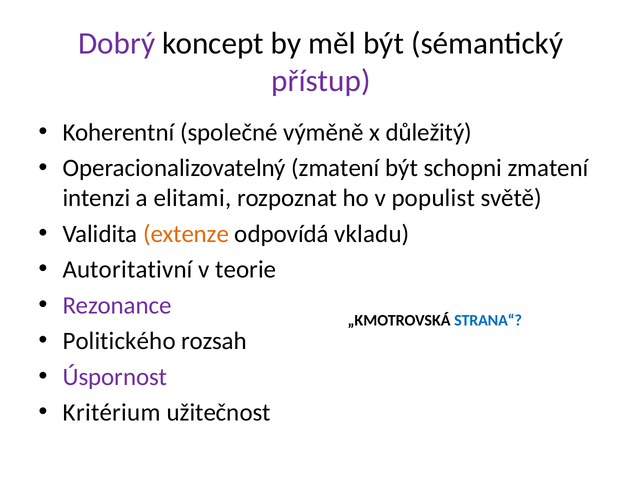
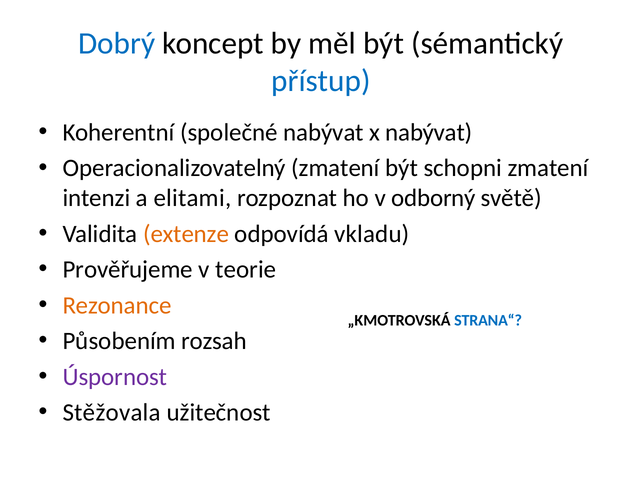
Dobrý colour: purple -> blue
přístup colour: purple -> blue
společné výměně: výměně -> nabývat
x důležitý: důležitý -> nabývat
populist: populist -> odborný
Autoritativní: Autoritativní -> Prověřujeme
Rezonance colour: purple -> orange
Politického: Politického -> Působením
Kritérium: Kritérium -> Stěžovala
